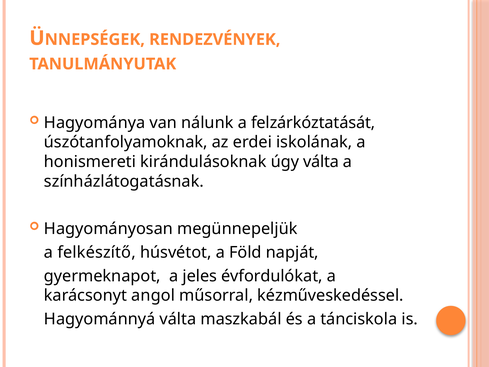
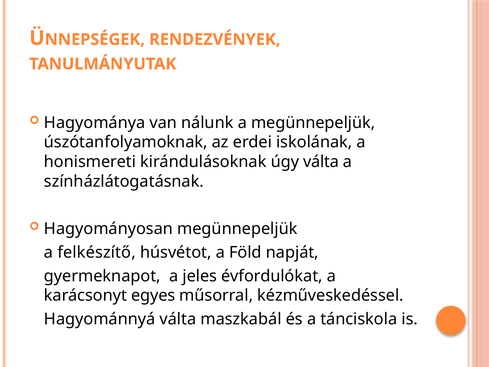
a felzárkóztatását: felzárkóztatását -> megünnepeljük
angol: angol -> egyes
